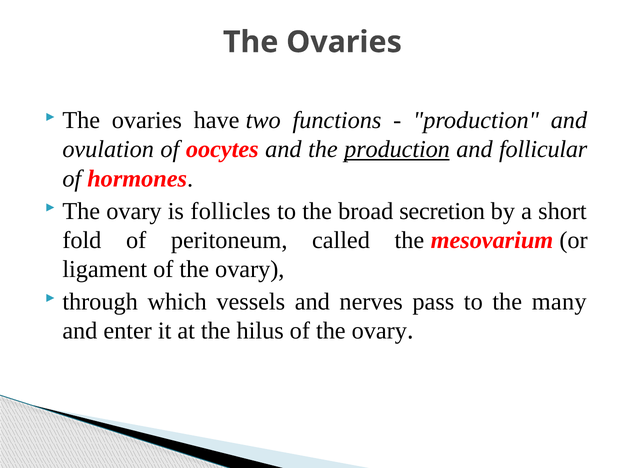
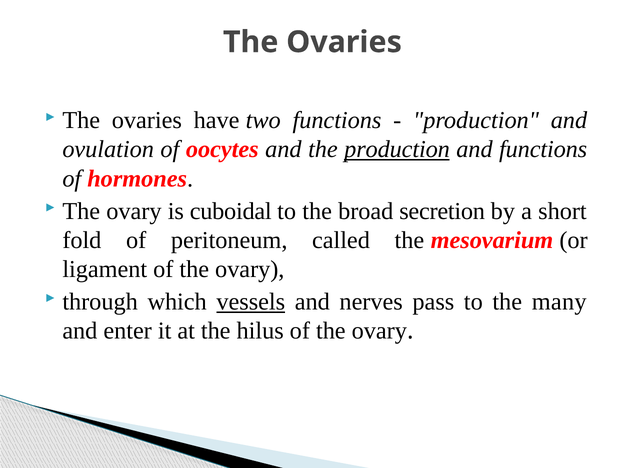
and follicular: follicular -> functions
follicles: follicles -> cuboidal
vessels underline: none -> present
